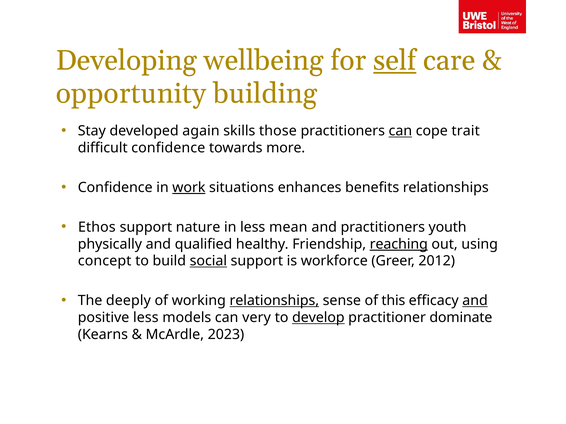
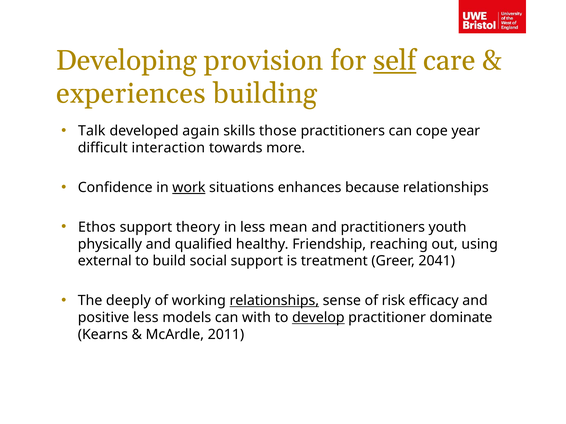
wellbeing: wellbeing -> provision
opportunity: opportunity -> experiences
Stay: Stay -> Talk
can at (400, 131) underline: present -> none
trait: trait -> year
difficult confidence: confidence -> interaction
benefits: benefits -> because
nature: nature -> theory
reaching underline: present -> none
concept: concept -> external
social underline: present -> none
workforce: workforce -> treatment
2012: 2012 -> 2041
this: this -> risk
and at (475, 301) underline: present -> none
very: very -> with
2023: 2023 -> 2011
